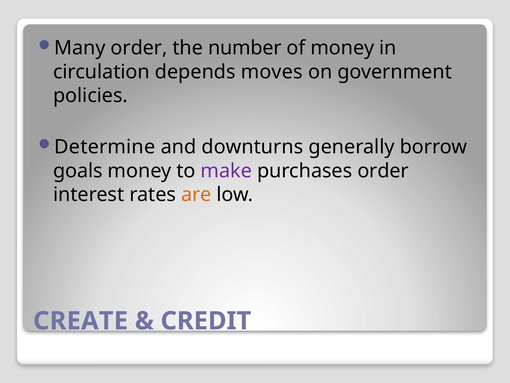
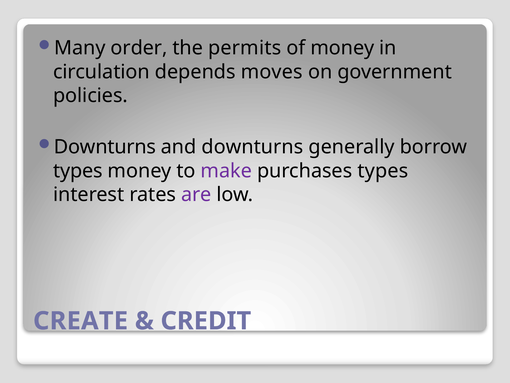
number: number -> permits
Determine at (105, 147): Determine -> Downturns
goals at (78, 171): goals -> types
purchases order: order -> types
are colour: orange -> purple
